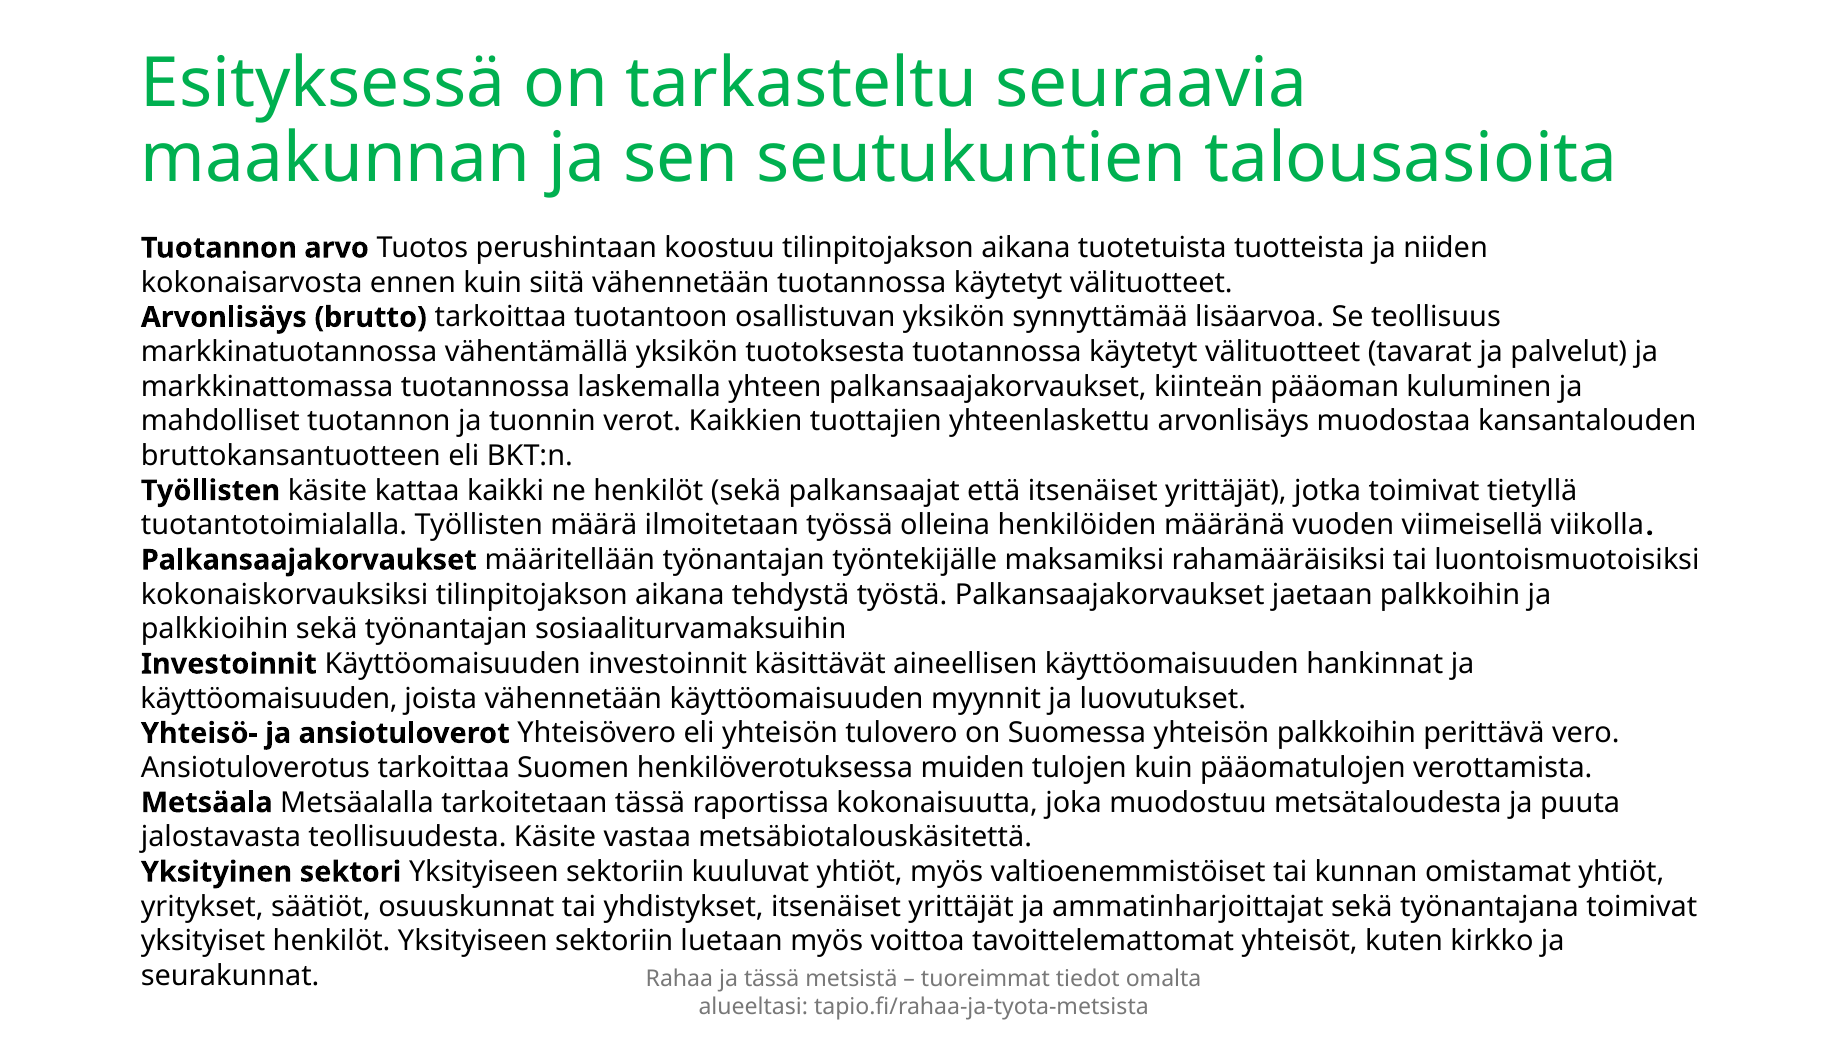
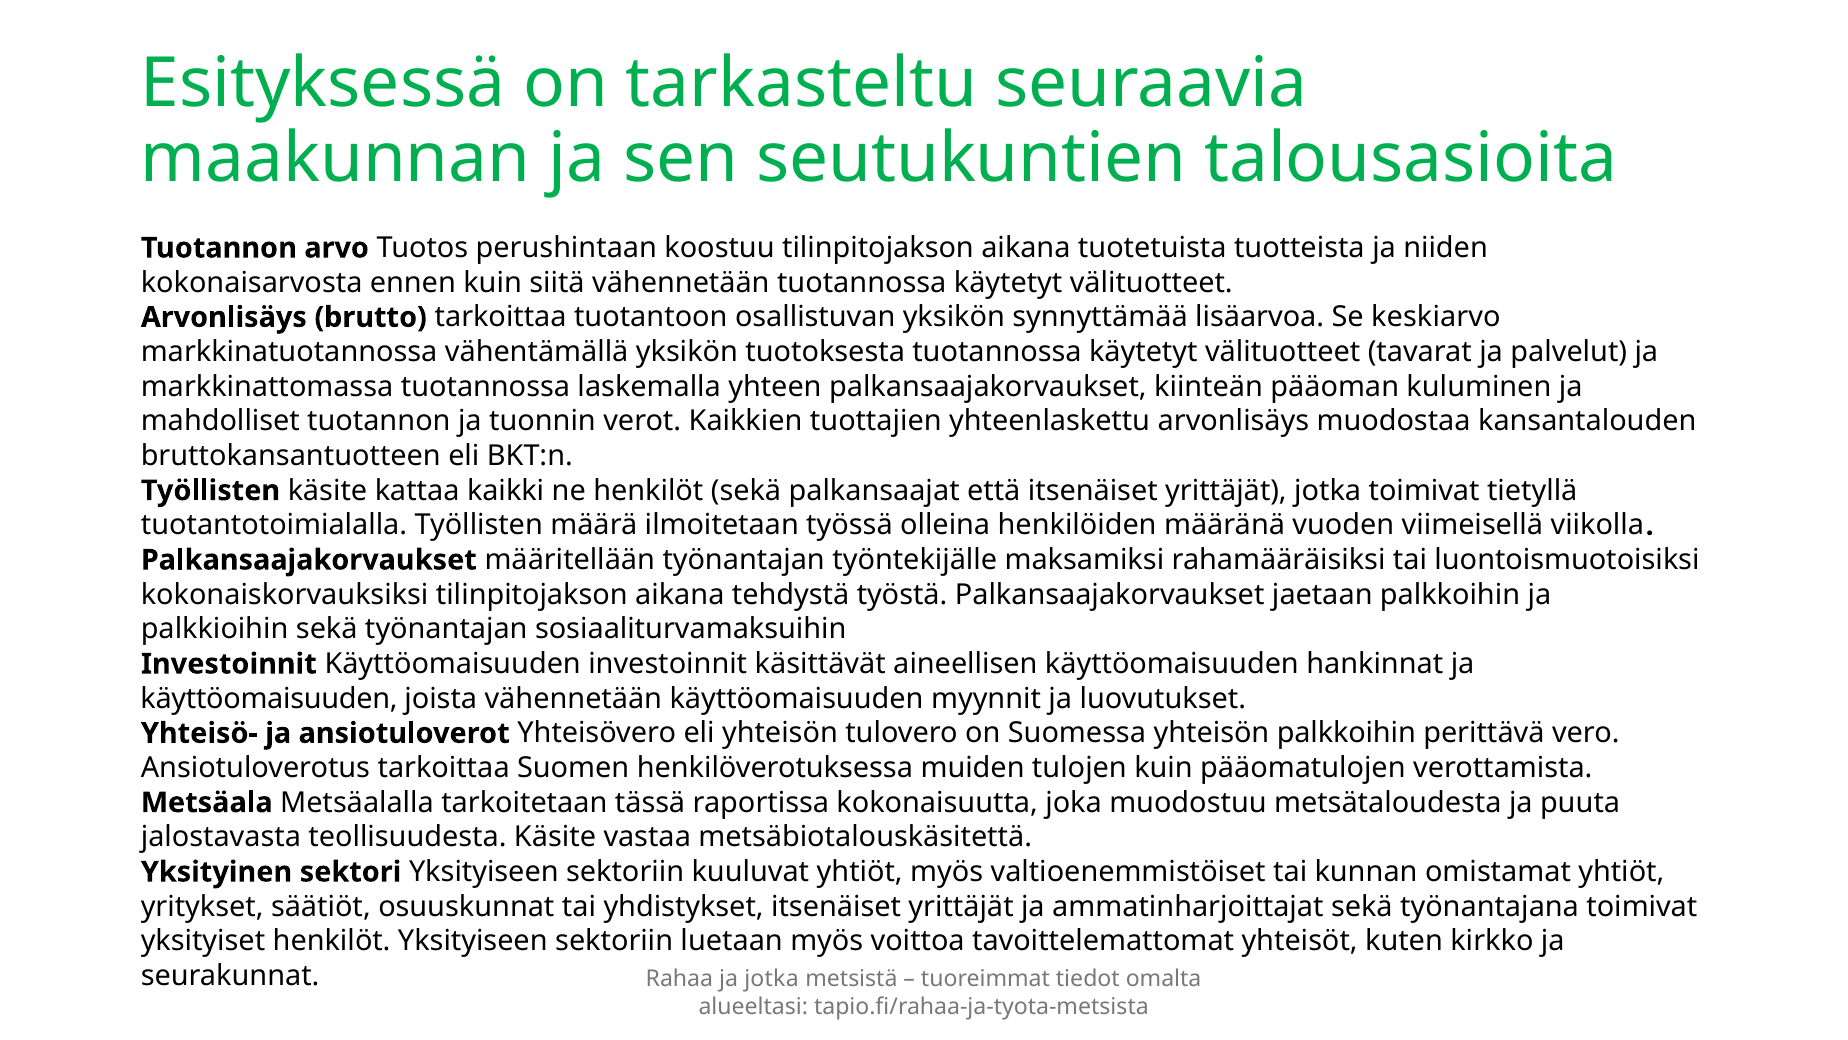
teollisuus: teollisuus -> keskiarvo
ja tässä: tässä -> jotka
